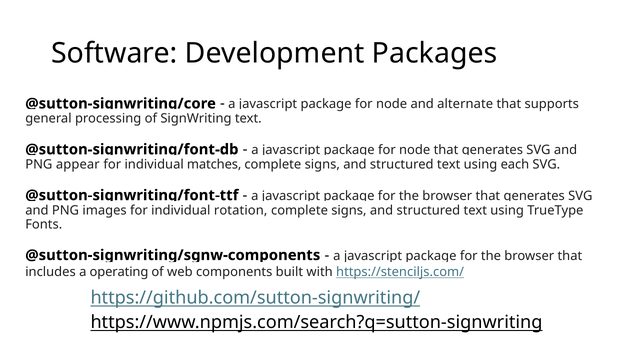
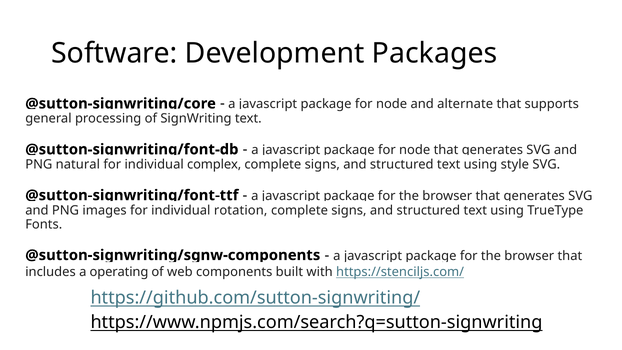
appear: appear -> natural
matches: matches -> complex
each: each -> style
